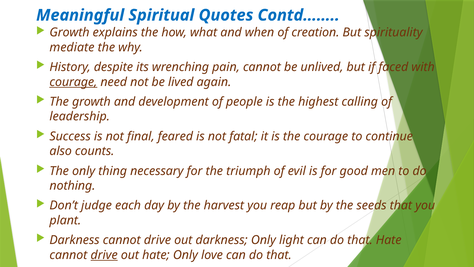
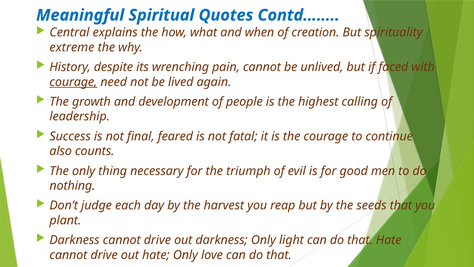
Growth at (70, 32): Growth -> Central
mediate: mediate -> extreme
drive at (104, 255) underline: present -> none
